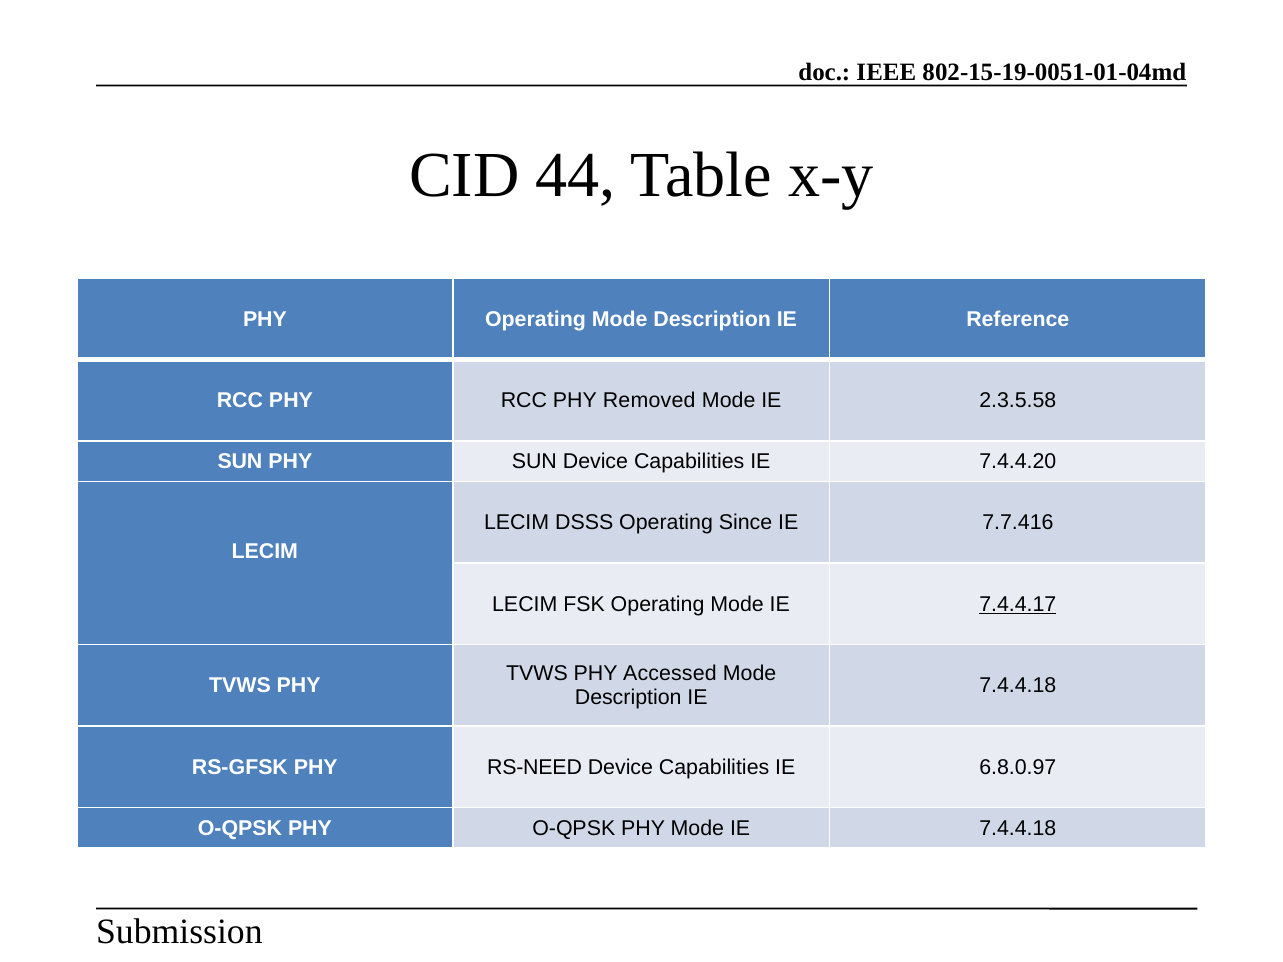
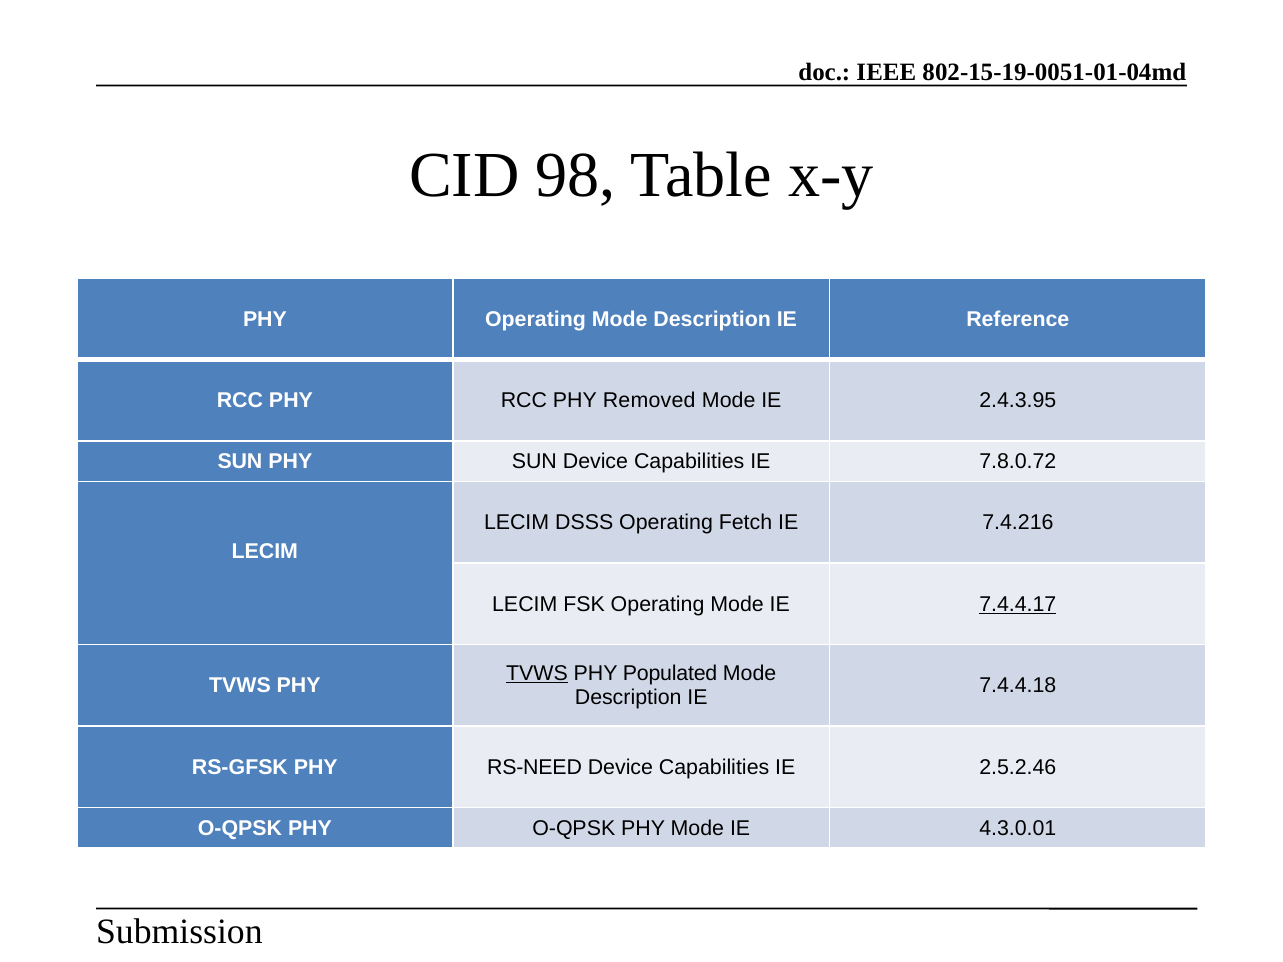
44: 44 -> 98
2.3.5.58: 2.3.5.58 -> 2.4.3.95
7.4.4.20: 7.4.4.20 -> 7.8.0.72
Since: Since -> Fetch
7.7.416: 7.7.416 -> 7.4.216
TVWS at (537, 674) underline: none -> present
Accessed: Accessed -> Populated
6.8.0.97: 6.8.0.97 -> 2.5.2.46
Mode IE 7.4.4.18: 7.4.4.18 -> 4.3.0.01
